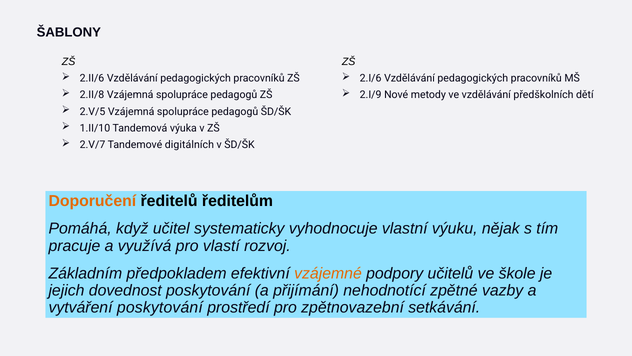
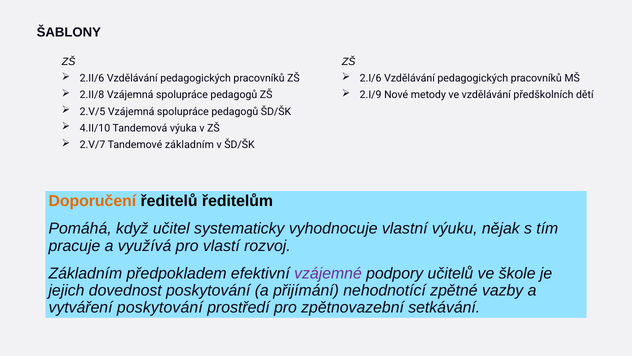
1.II/10: 1.II/10 -> 4.II/10
Tandemové digitálních: digitálních -> základním
vzájemné colour: orange -> purple
